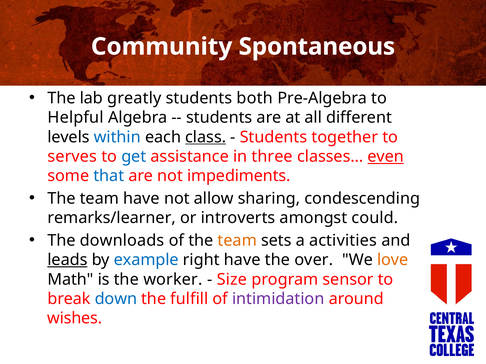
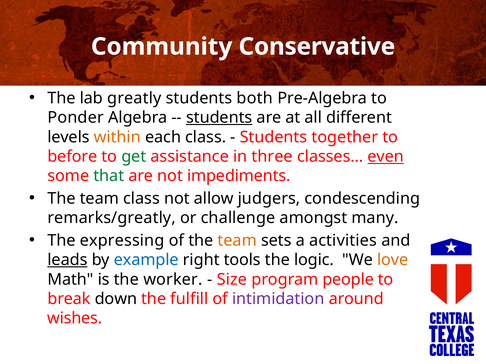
Spontaneous: Spontaneous -> Conservative
Helpful: Helpful -> Ponder
students at (219, 118) underline: none -> present
within colour: blue -> orange
class at (206, 137) underline: present -> none
serves: serves -> before
get colour: blue -> green
that colour: blue -> green
team have: have -> class
sharing: sharing -> judgers
remarks/learner: remarks/learner -> remarks/greatly
introverts: introverts -> challenge
could: could -> many
downloads: downloads -> expressing
right have: have -> tools
over: over -> logic
sensor: sensor -> people
down colour: blue -> black
